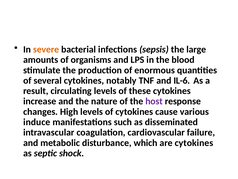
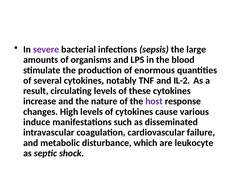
severe colour: orange -> purple
IL-6: IL-6 -> IL-2
are cytokines: cytokines -> leukocyte
